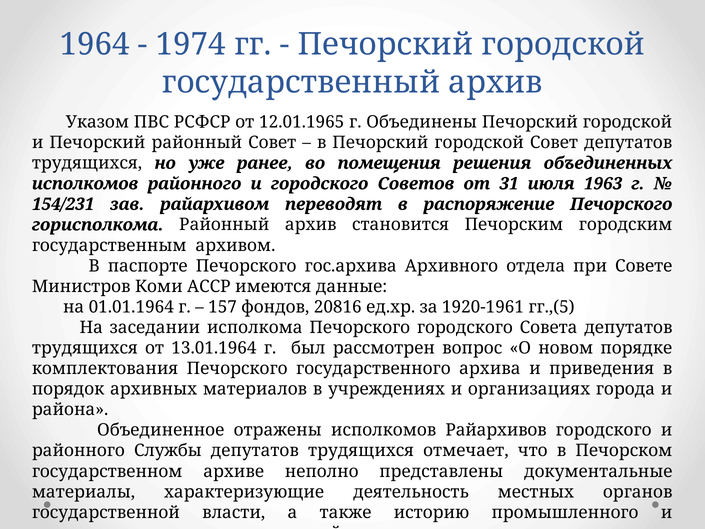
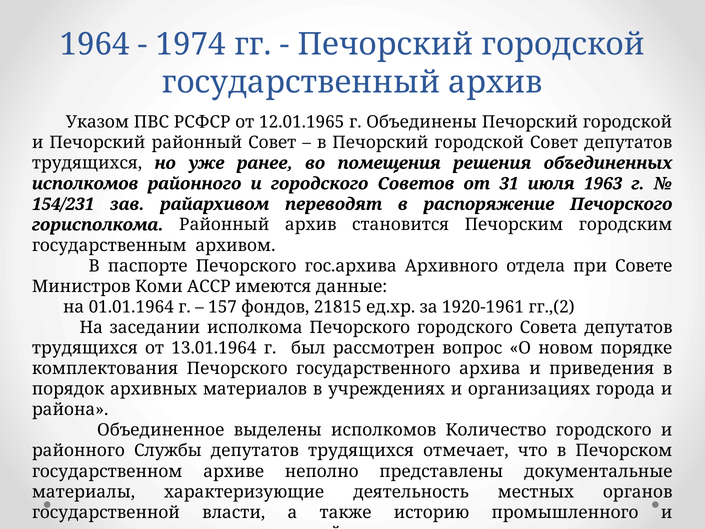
20816: 20816 -> 21815
гг.,(5: гг.,(5 -> гг.,(2
отражены: отражены -> выделены
Райархивов: Райархивов -> Количество
